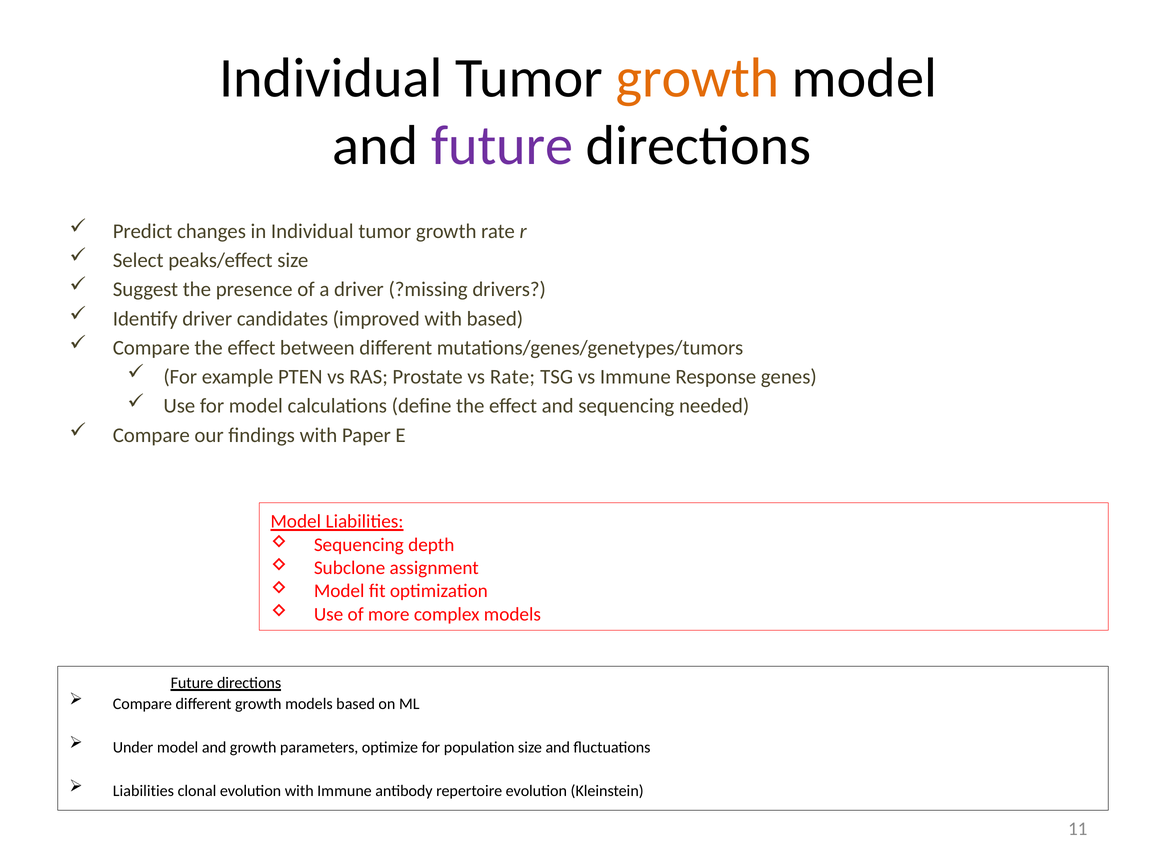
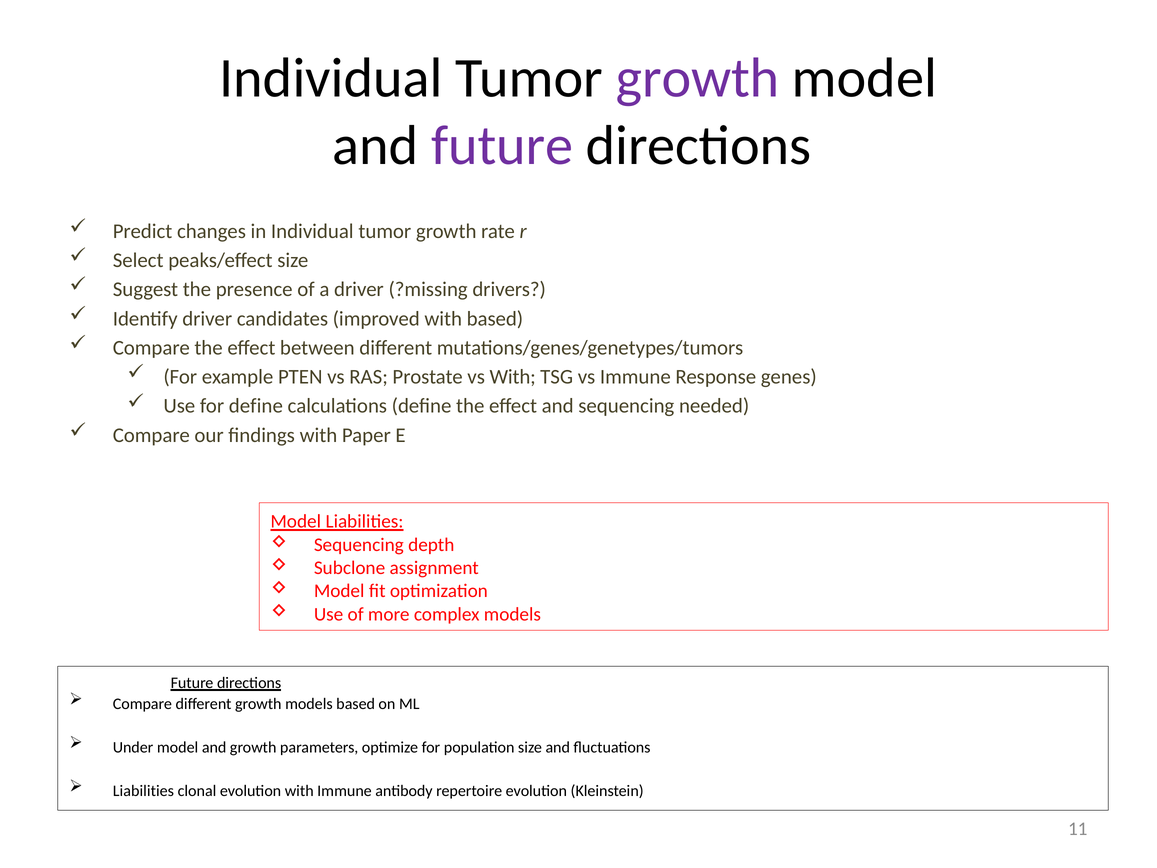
growth at (698, 78) colour: orange -> purple
vs Rate: Rate -> With
for model: model -> define
